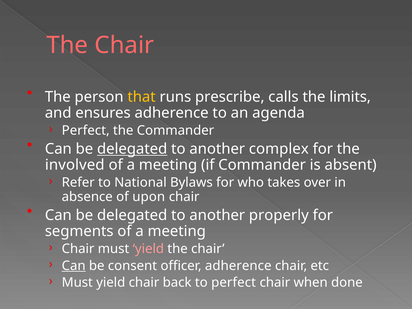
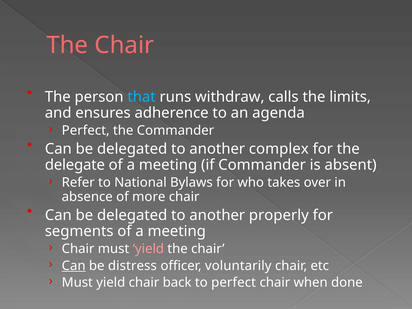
that colour: yellow -> light blue
prescribe: prescribe -> withdraw
delegated at (132, 149) underline: present -> none
involved: involved -> delegate
upon: upon -> more
consent: consent -> distress
officer adherence: adherence -> voluntarily
